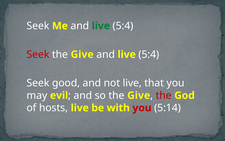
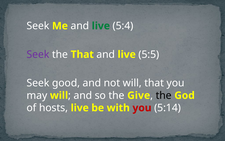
Seek at (38, 54) colour: red -> purple
Give at (82, 54): Give -> That
5:4 at (149, 54): 5:4 -> 5:5
not live: live -> will
may evil: evil -> will
the at (164, 95) colour: red -> black
